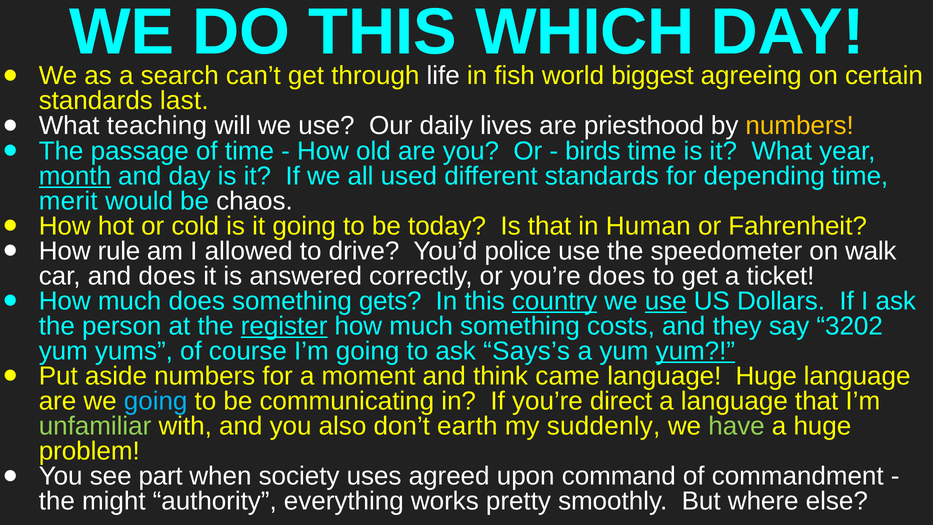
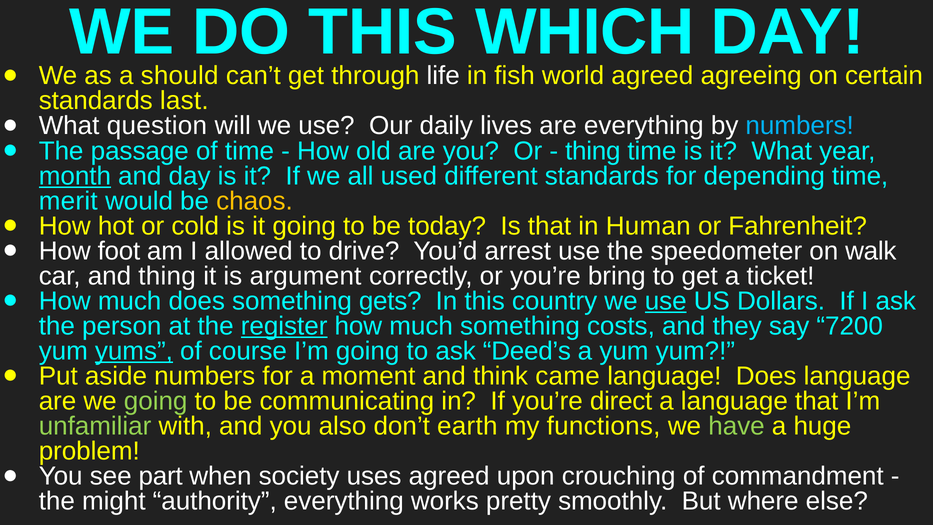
search: search -> should
world biggest: biggest -> agreed
teaching: teaching -> question
are priesthood: priesthood -> everything
numbers at (800, 126) colour: yellow -> light blue
birds at (593, 151): birds -> thing
chaos colour: white -> yellow
rule: rule -> foot
police: police -> arrest
and does: does -> thing
answered: answered -> argument
you’re does: does -> bring
country underline: present -> none
3202: 3202 -> 7200
yums underline: none -> present
Says’s: Says’s -> Deed’s
yum at (695, 351) underline: present -> none
language Huge: Huge -> Does
going at (156, 401) colour: light blue -> light green
suddenly: suddenly -> functions
command: command -> crouching
